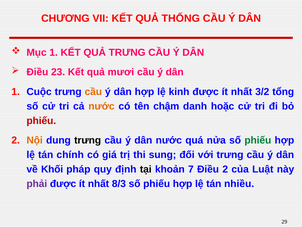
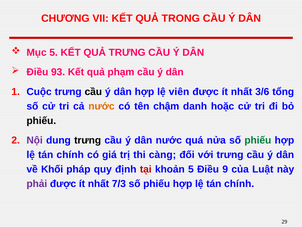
THỐNG: THỐNG -> TRONG
Mục 1: 1 -> 5
23: 23 -> 93
mươi: mươi -> phạm
cầu at (93, 91) colour: orange -> black
kinh: kinh -> viên
3/2: 3/2 -> 3/6
phiếu at (41, 120) colour: red -> black
Nội colour: orange -> purple
sung: sung -> càng
tại colour: black -> red
khoản 7: 7 -> 5
Điều 2: 2 -> 9
8/3: 8/3 -> 7/3
nhiều at (239, 183): nhiều -> chính
